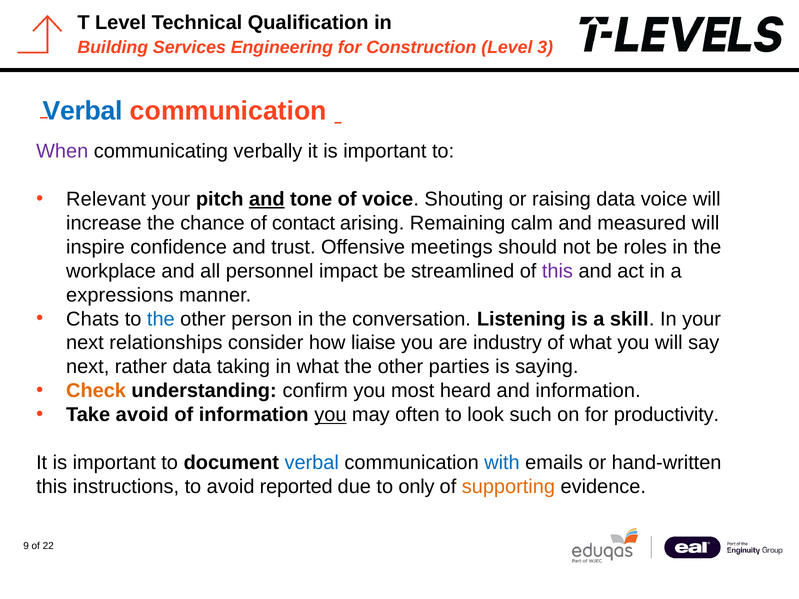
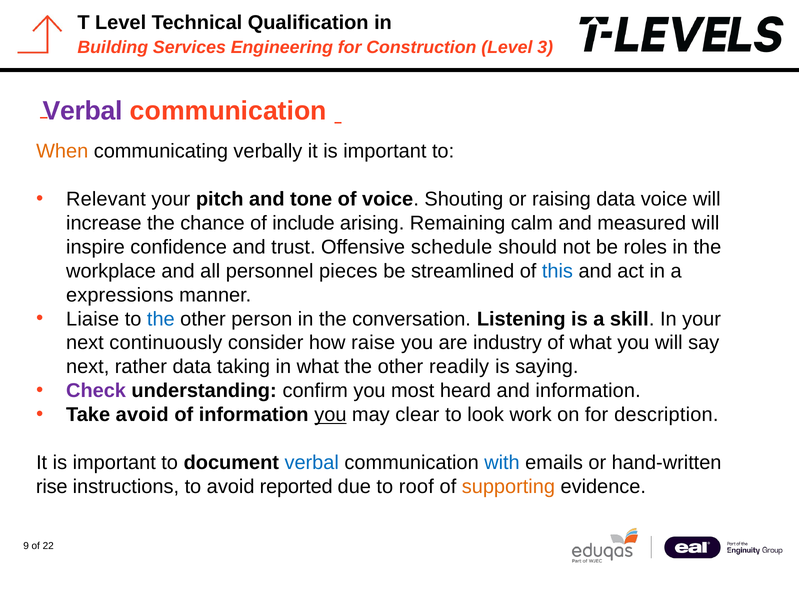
Verbal at (83, 111) colour: blue -> purple
When colour: purple -> orange
and at (267, 199) underline: present -> none
contact: contact -> include
meetings: meetings -> schedule
impact: impact -> pieces
this at (557, 271) colour: purple -> blue
Chats: Chats -> Liaise
relationships: relationships -> continuously
liaise: liaise -> raise
parties: parties -> readily
Check colour: orange -> purple
often: often -> clear
such: such -> work
productivity: productivity -> description
this at (52, 487): this -> rise
only: only -> roof
